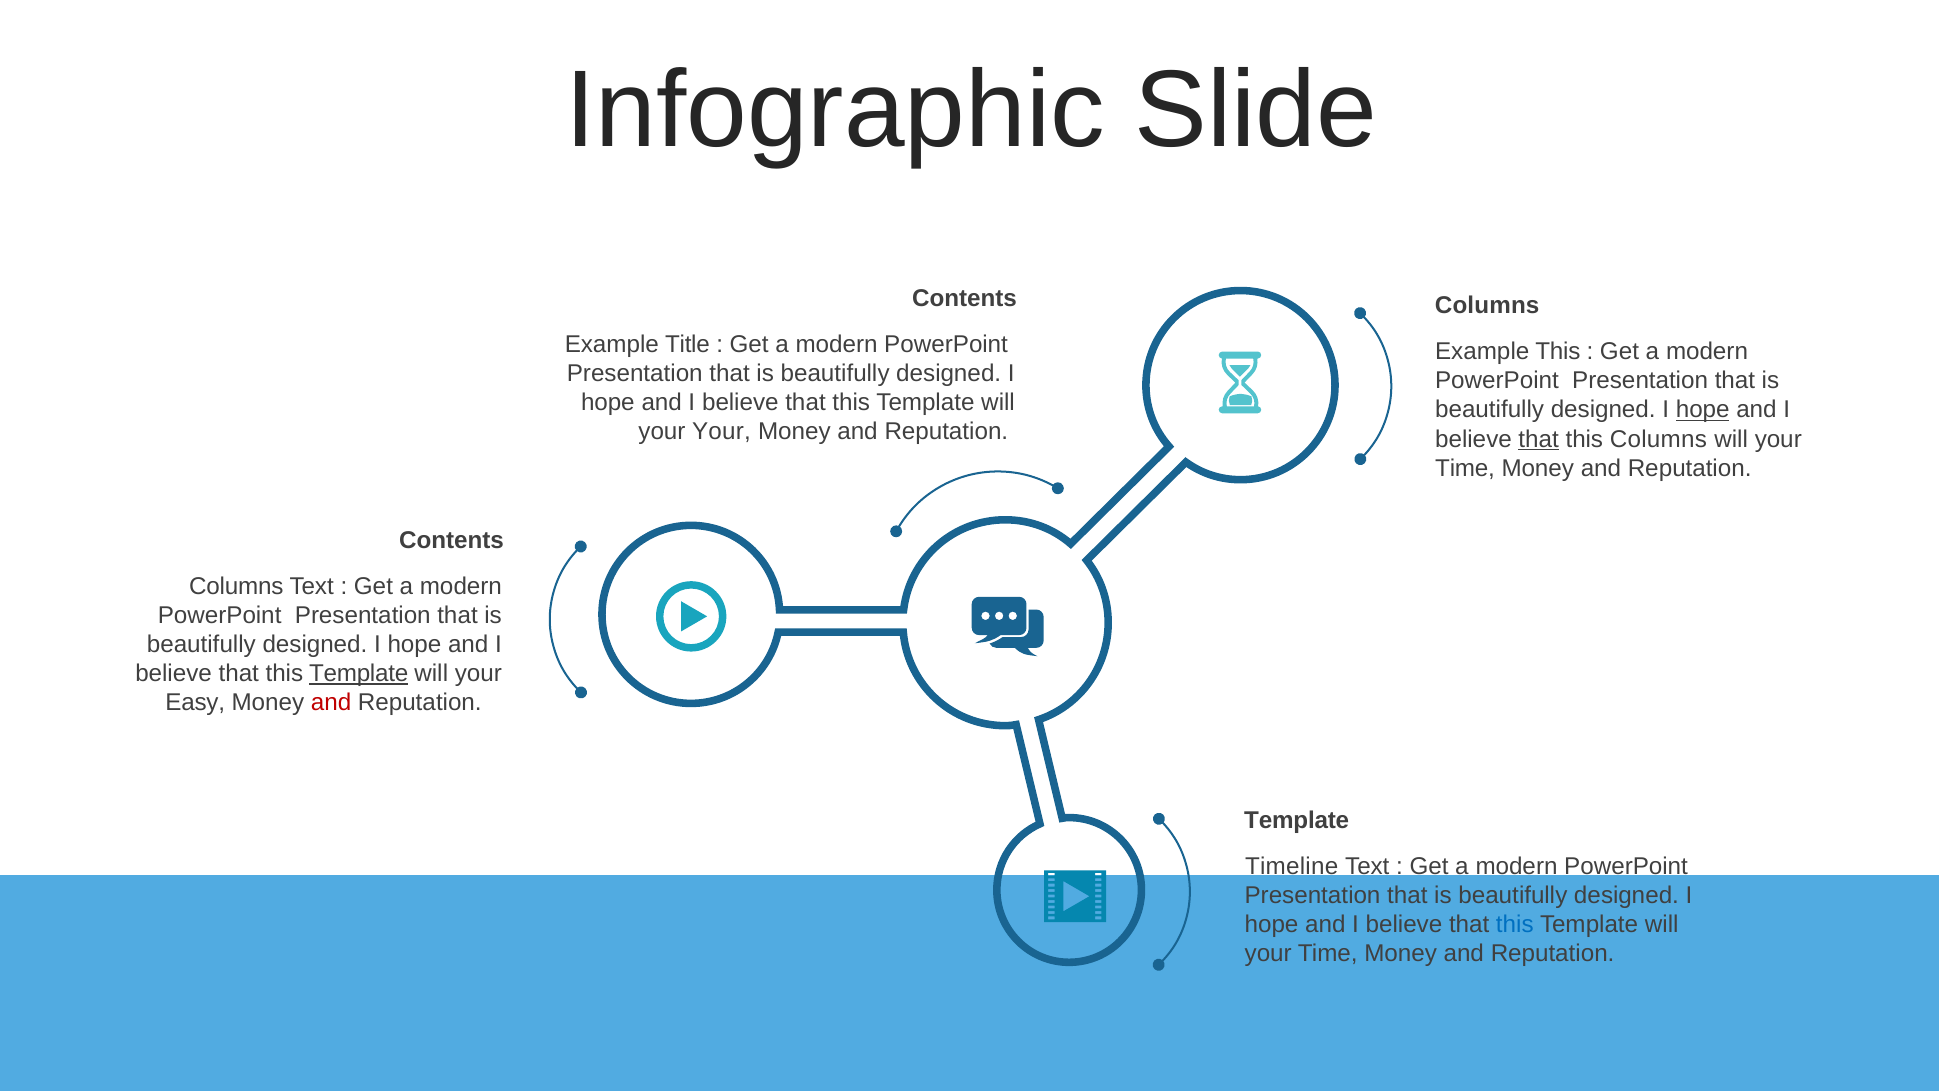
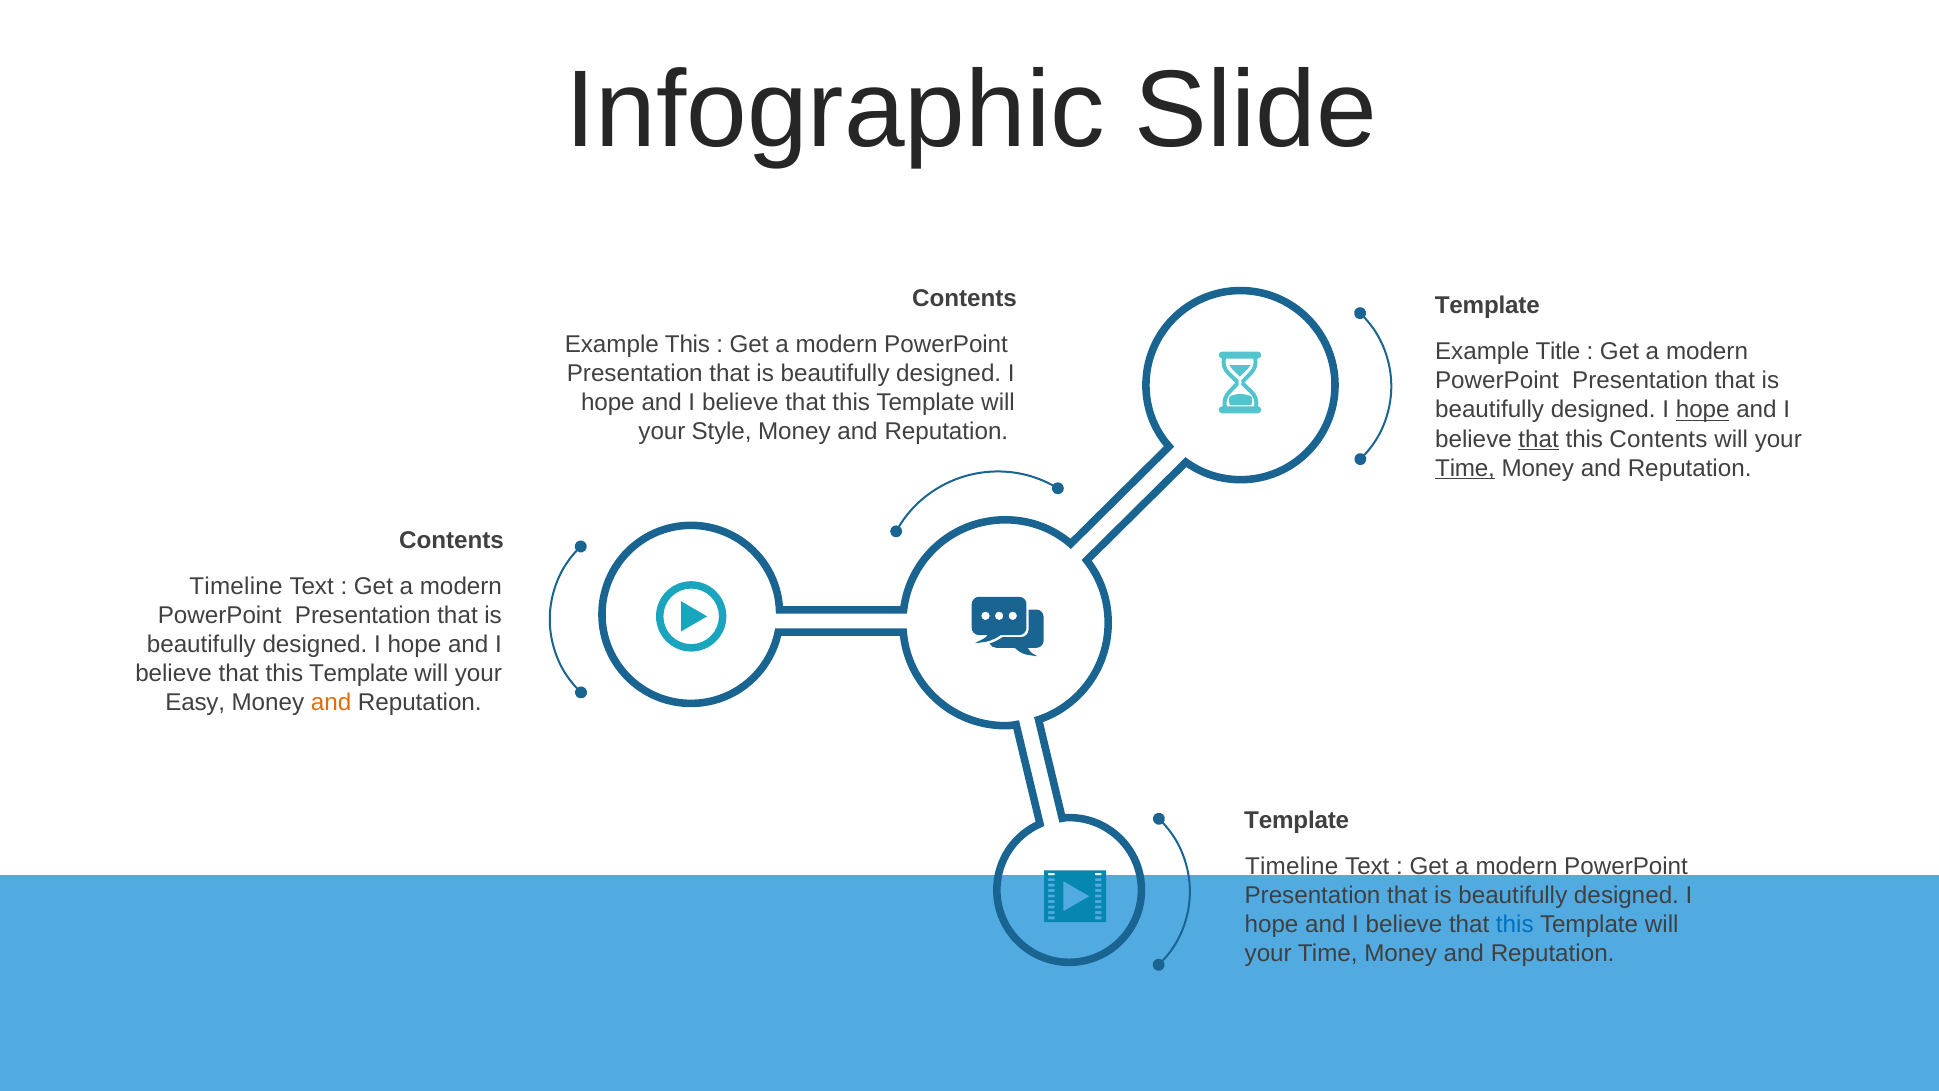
Columns at (1487, 306): Columns -> Template
Example Title: Title -> This
Example This: This -> Title
your Your: Your -> Style
this Columns: Columns -> Contents
Time at (1465, 468) underline: none -> present
Columns at (236, 586): Columns -> Timeline
Template at (359, 674) underline: present -> none
and at (331, 703) colour: red -> orange
